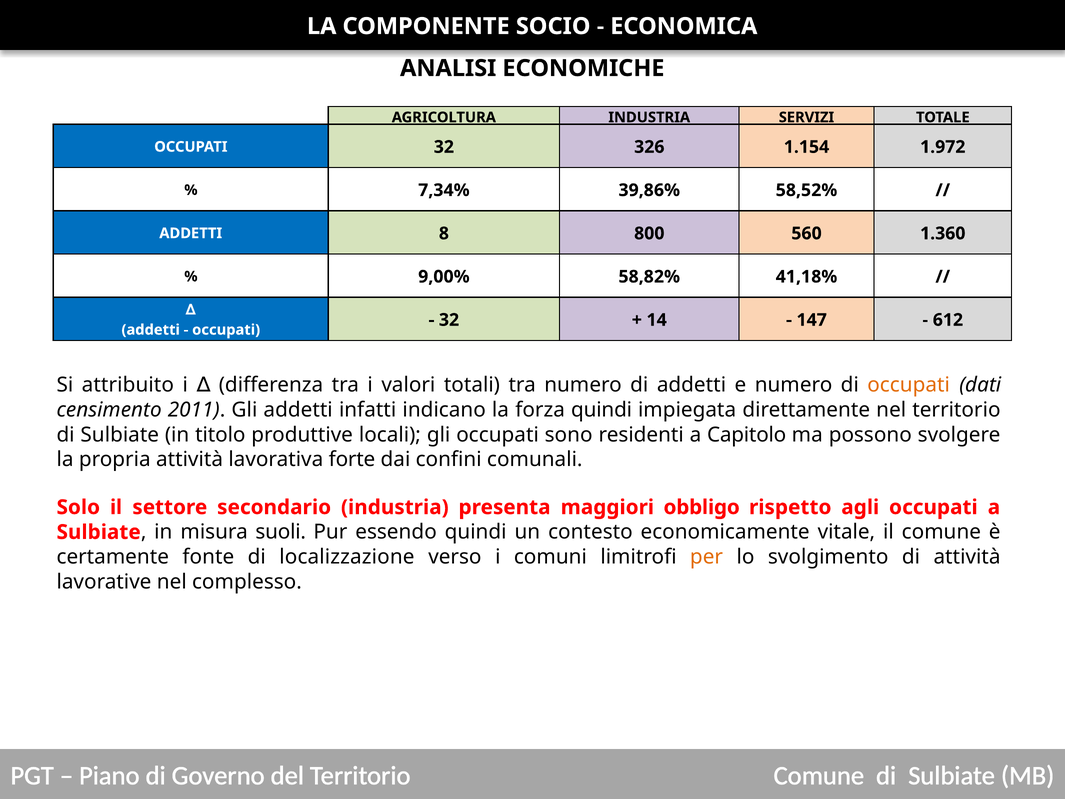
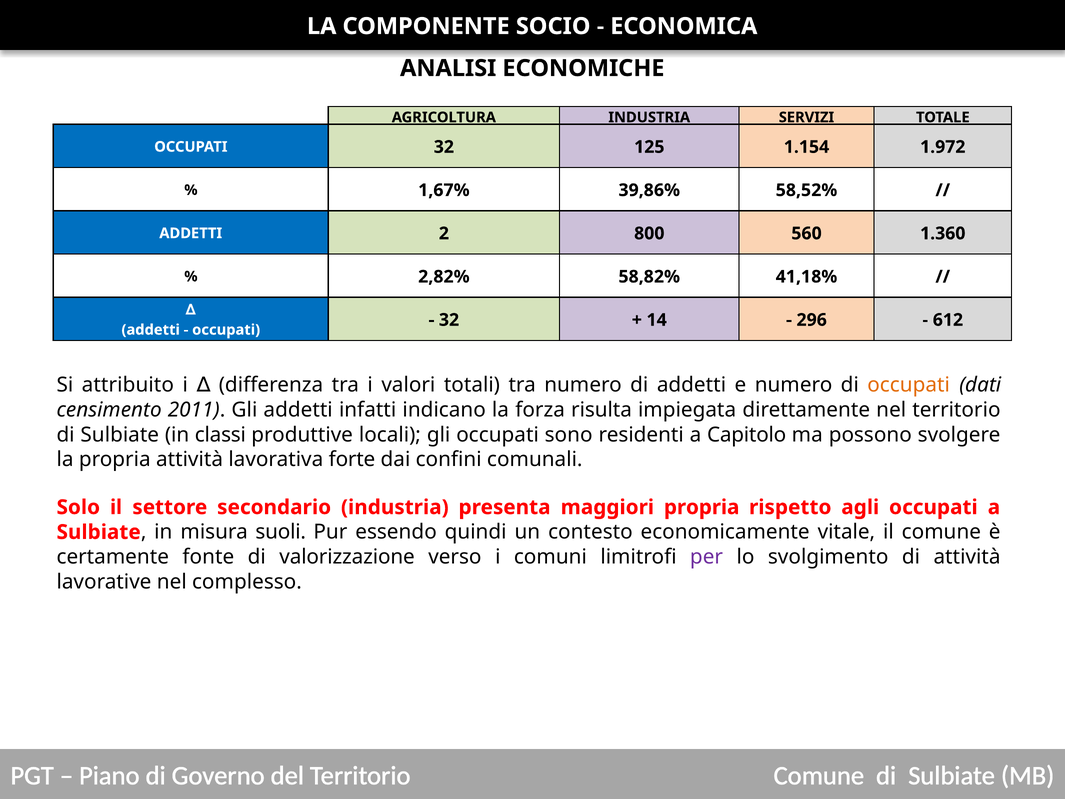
326: 326 -> 125
7,34%: 7,34% -> 1,67%
8: 8 -> 2
9,00%: 9,00% -> 2,82%
147: 147 -> 296
forza quindi: quindi -> risulta
titolo: titolo -> classi
maggiori obbligo: obbligo -> propria
localizzazione: localizzazione -> valorizzazione
per colour: orange -> purple
